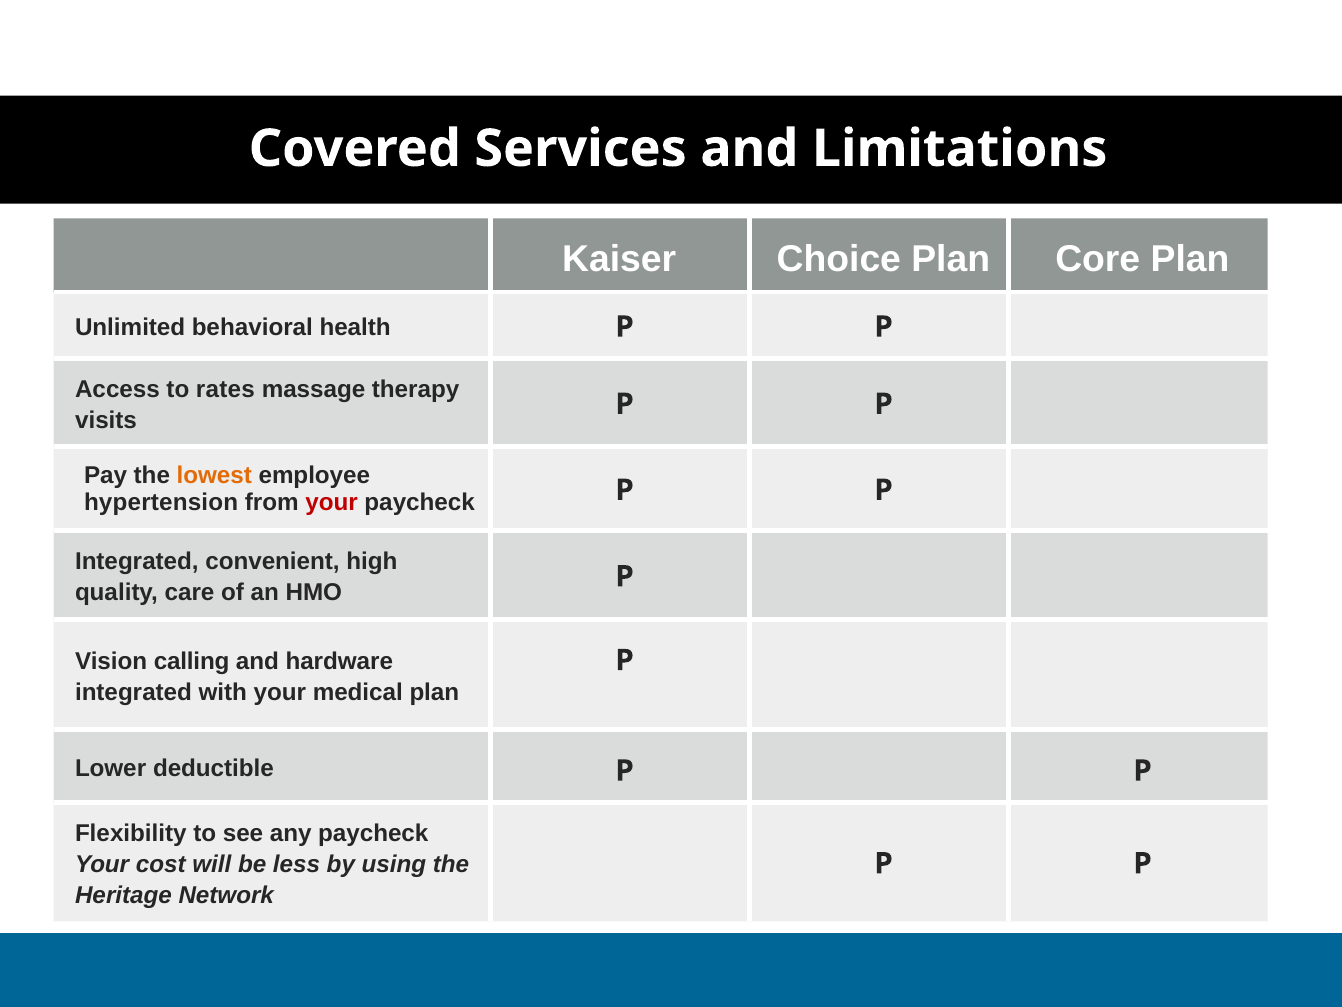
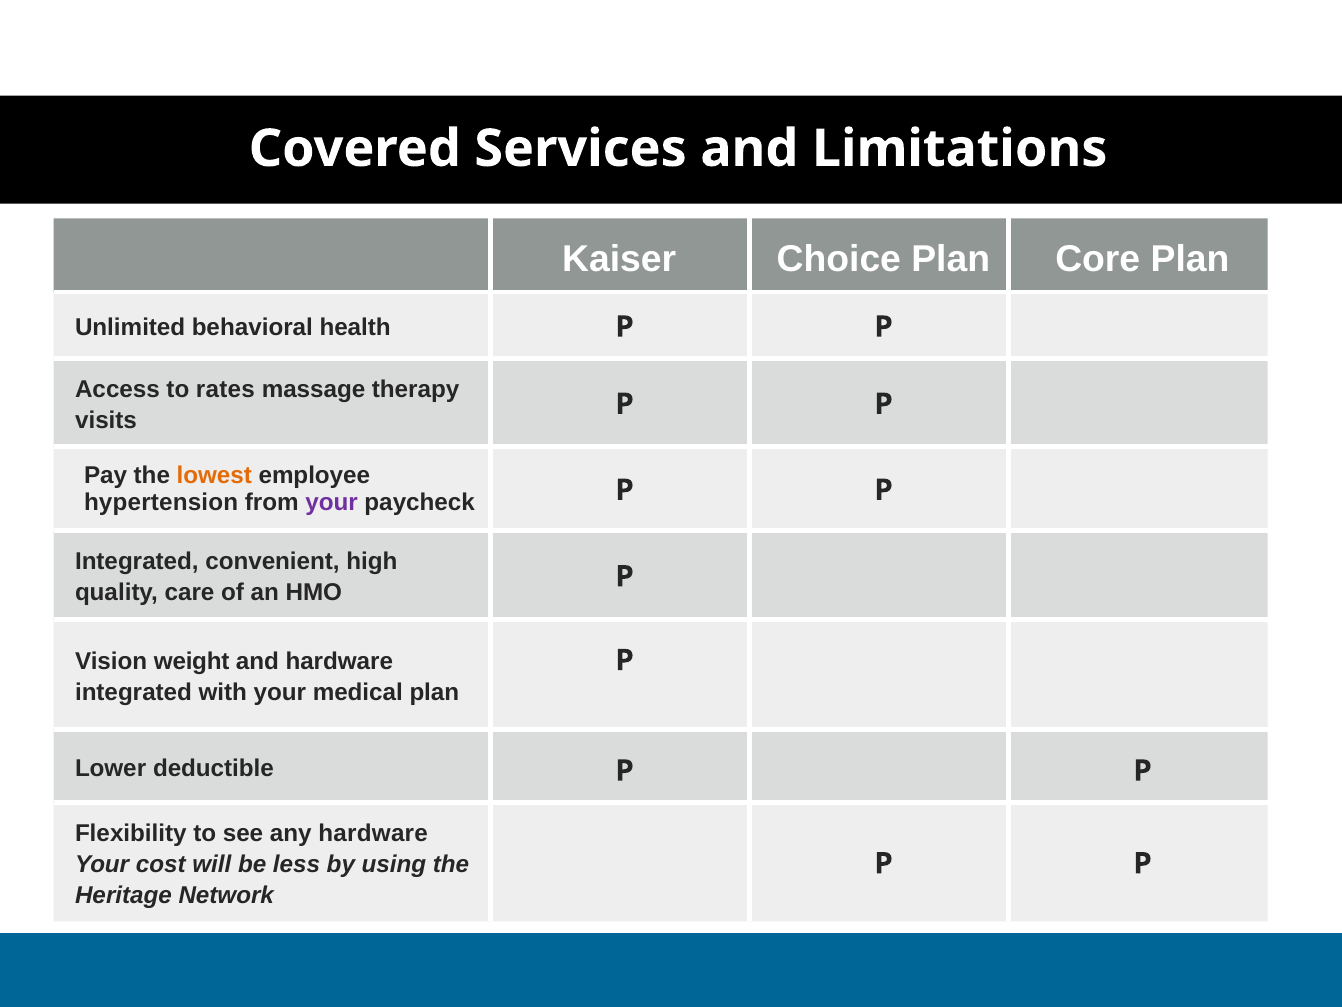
your at (332, 502) colour: red -> purple
calling: calling -> weight
any paycheck: paycheck -> hardware
